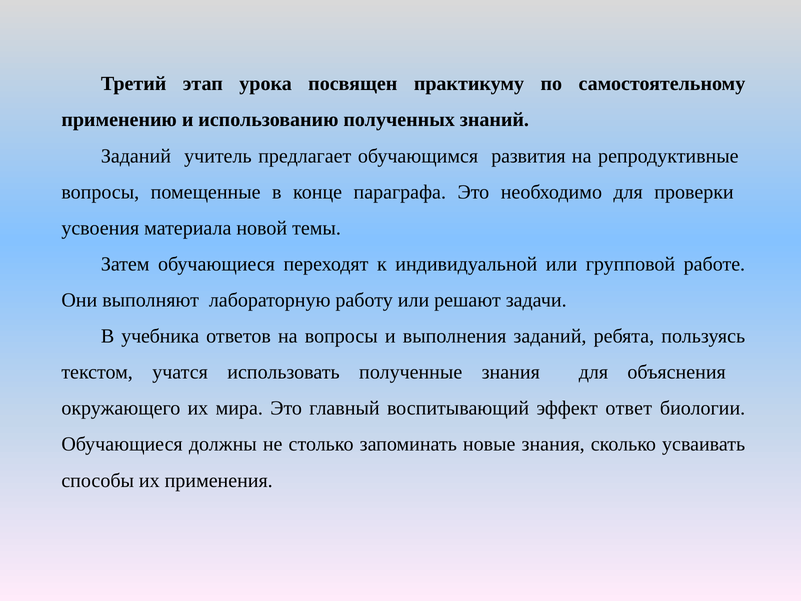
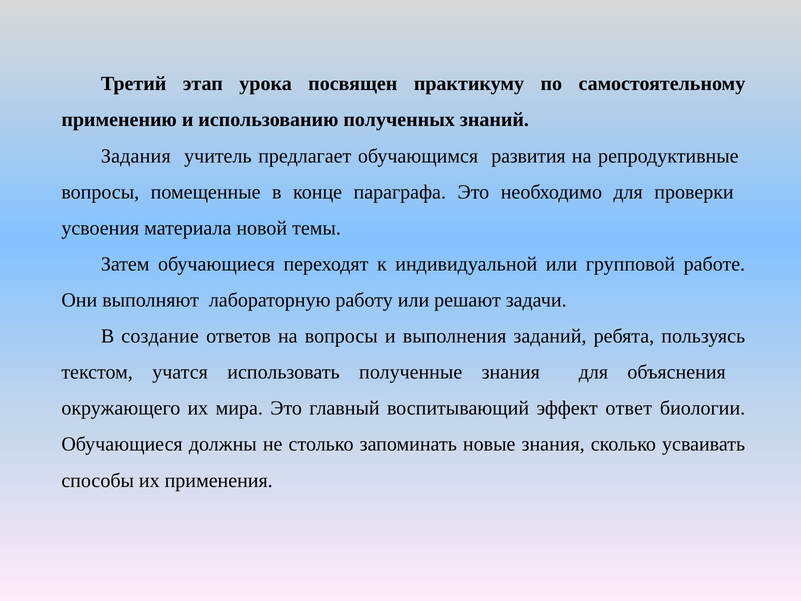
Заданий at (136, 156): Заданий -> Задания
учебника: учебника -> создание
